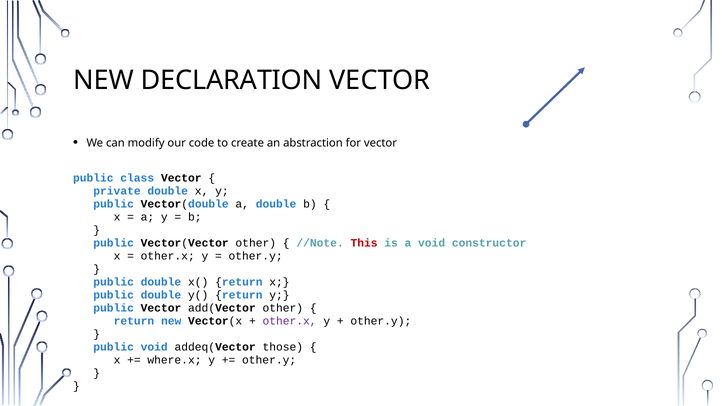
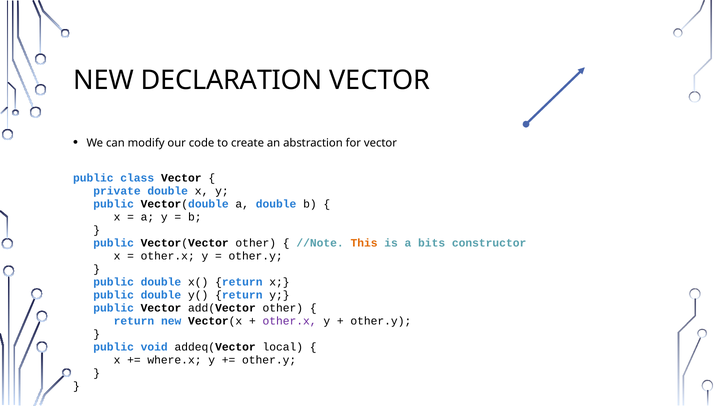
This colour: red -> orange
a void: void -> bits
those: those -> local
